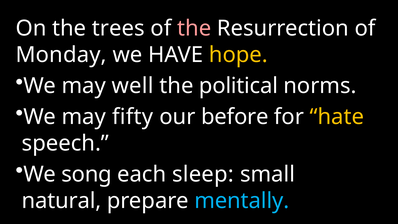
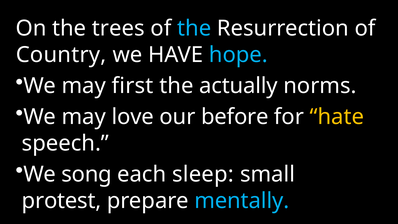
the at (194, 28) colour: pink -> light blue
Monday: Monday -> Country
hope colour: yellow -> light blue
well: well -> first
political: political -> actually
fifty: fifty -> love
natural: natural -> protest
